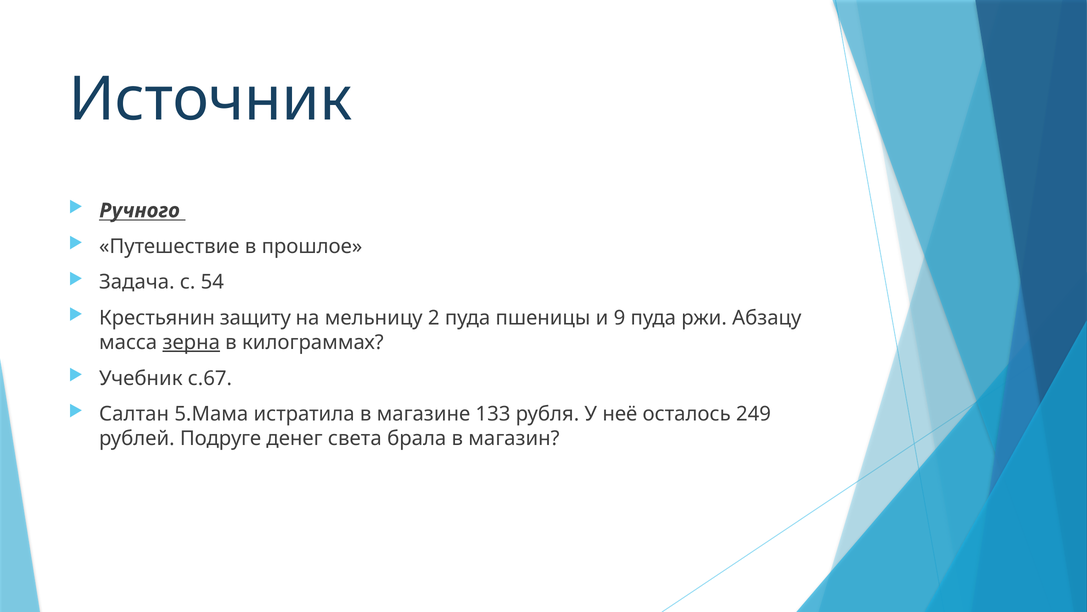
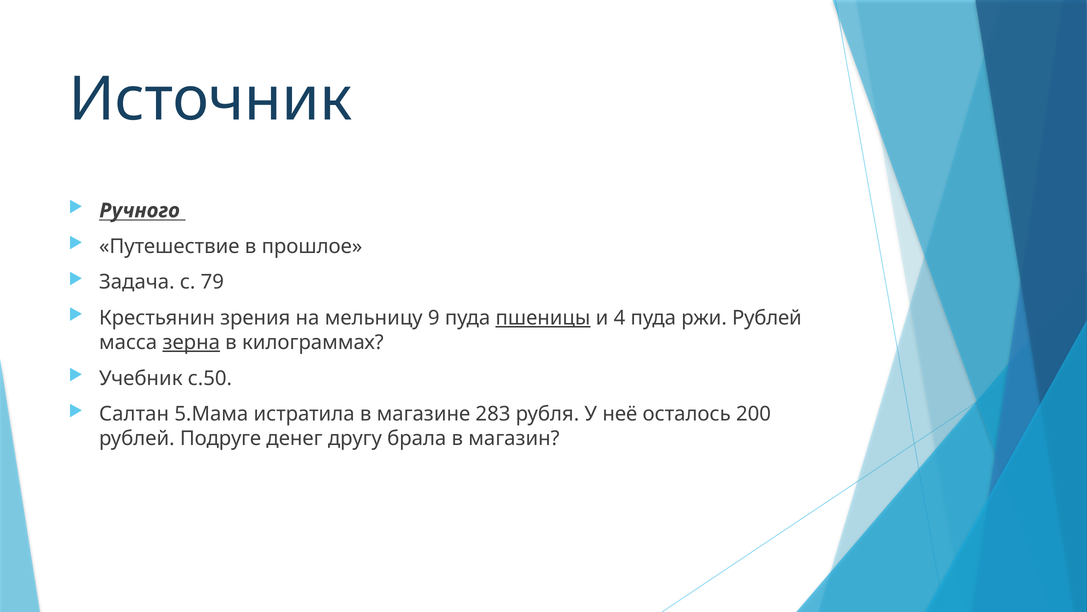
54: 54 -> 79
защиту: защиту -> зрения
2: 2 -> 9
пшеницы underline: none -> present
9: 9 -> 4
ржи Абзацу: Абзацу -> Рублей
с.67: с.67 -> с.50
133: 133 -> 283
249: 249 -> 200
света: света -> другу
